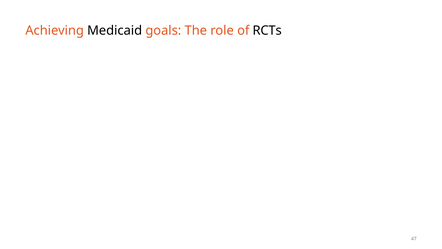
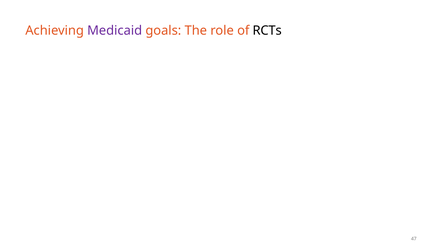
Medicaid colour: black -> purple
